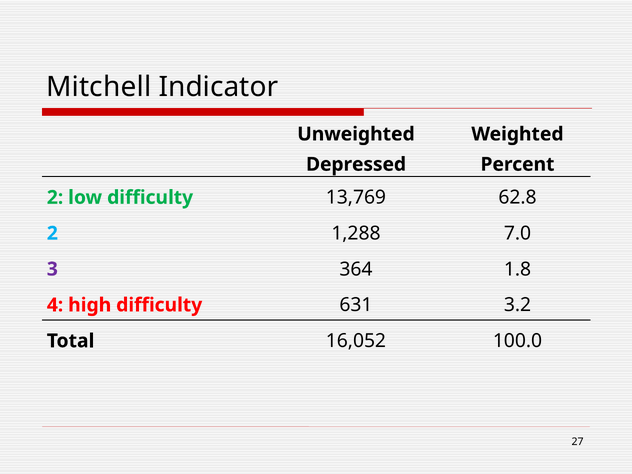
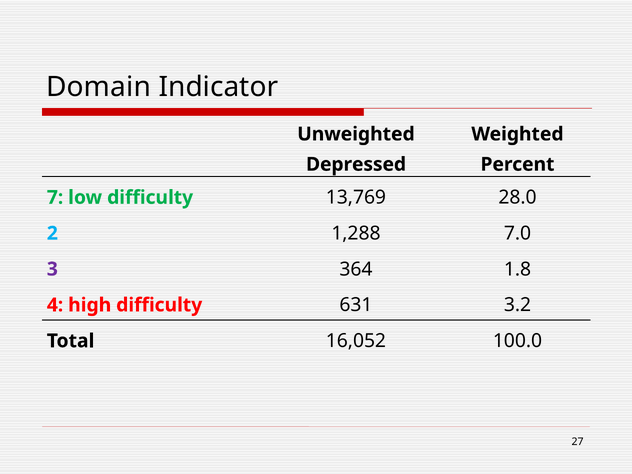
Mitchell: Mitchell -> Domain
2 at (55, 197): 2 -> 7
62.8: 62.8 -> 28.0
